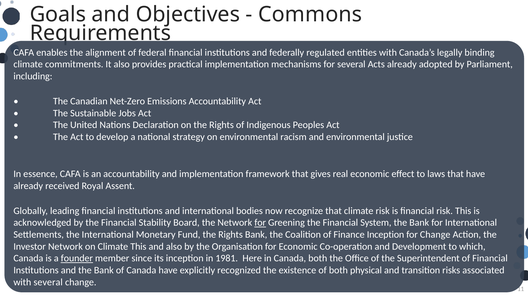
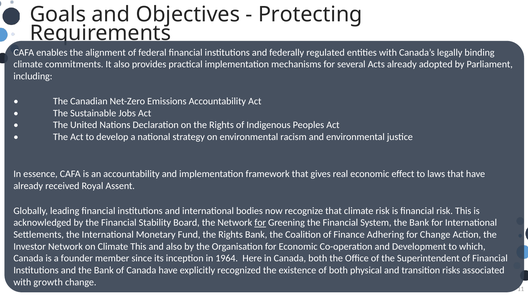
Commons: Commons -> Protecting
Finance Inception: Inception -> Adhering
founder underline: present -> none
1981: 1981 -> 1964
with several: several -> growth
